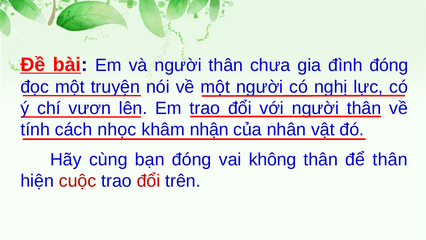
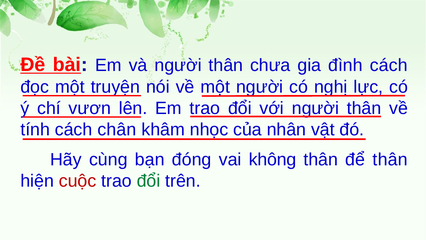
đình đóng: đóng -> cách
nhọc: nhọc -> chân
nhận: nhận -> nhọc
đổi at (149, 181) colour: red -> green
